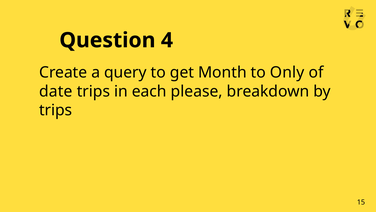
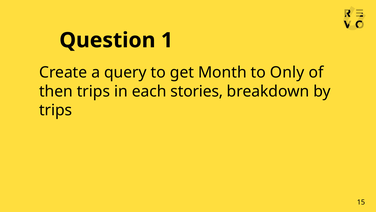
4: 4 -> 1
date: date -> then
please: please -> stories
